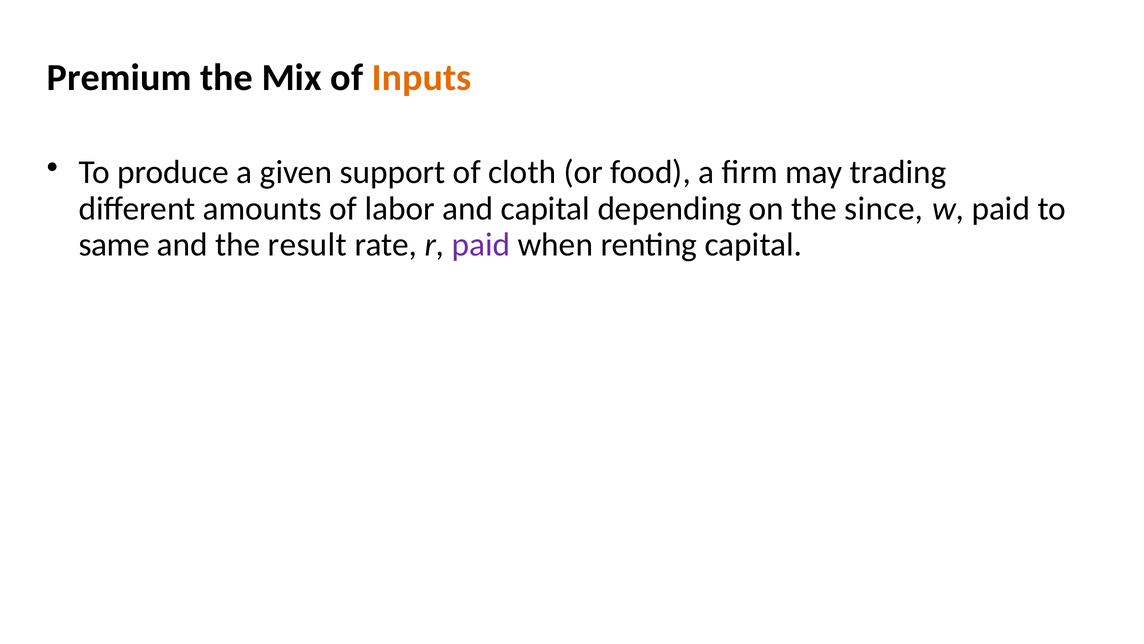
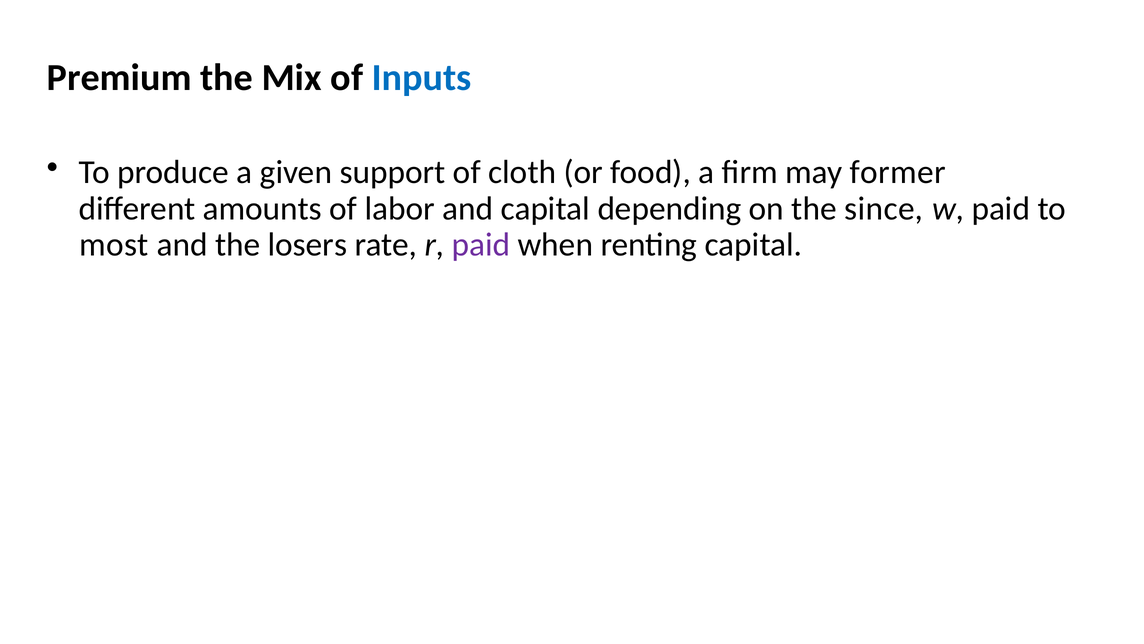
Inputs colour: orange -> blue
trading: trading -> former
same: same -> most
result: result -> losers
